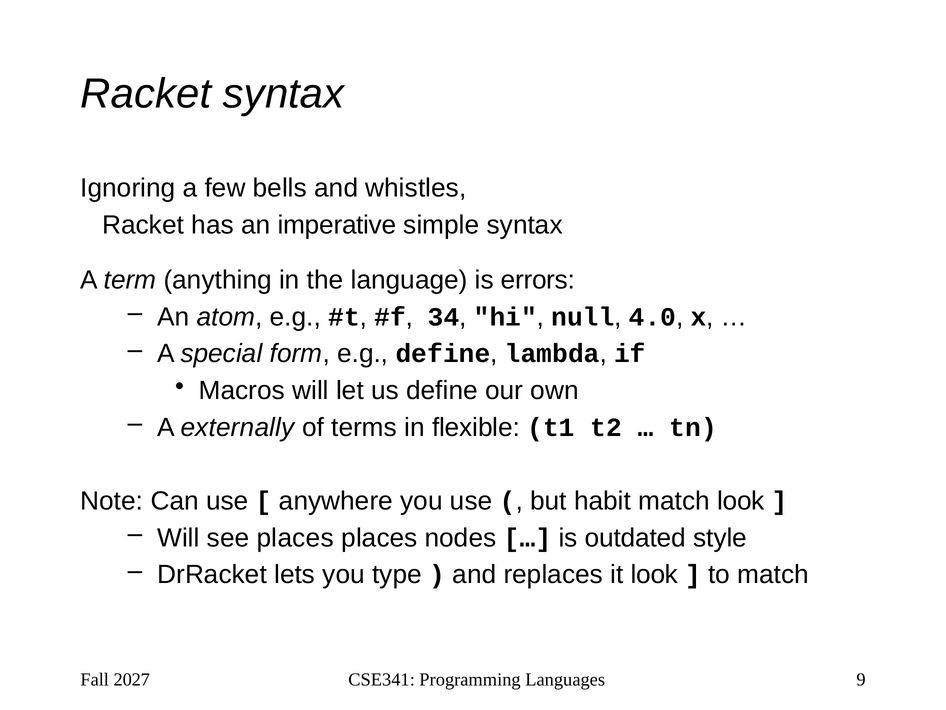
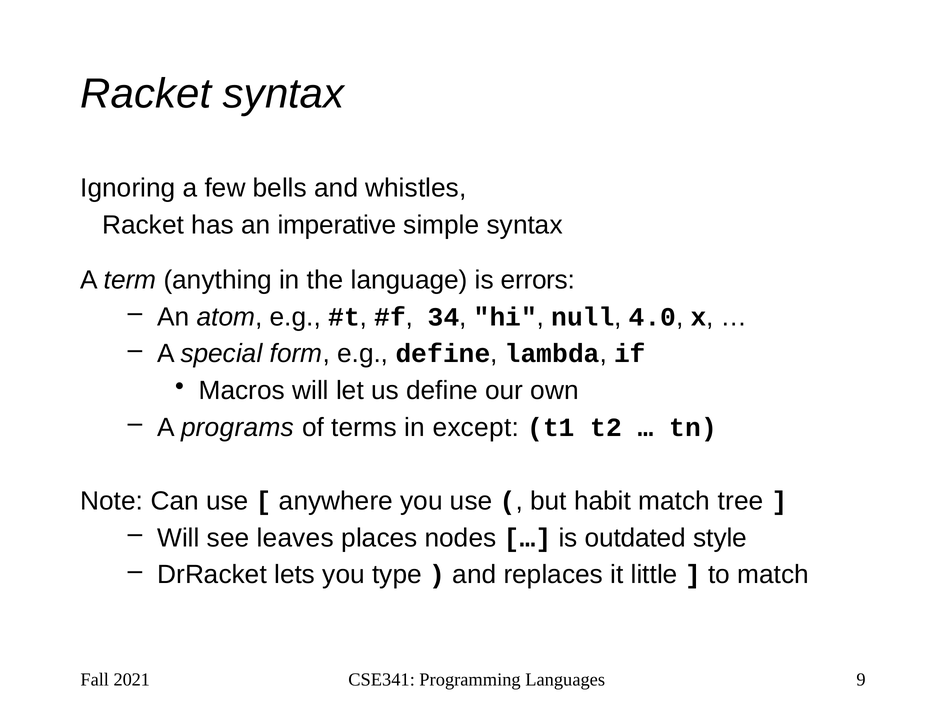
externally: externally -> programs
flexible: flexible -> except
match look: look -> tree
see places: places -> leaves
it look: look -> little
2027: 2027 -> 2021
